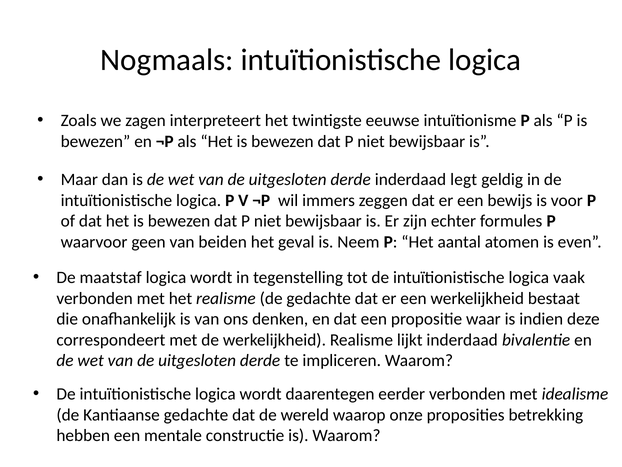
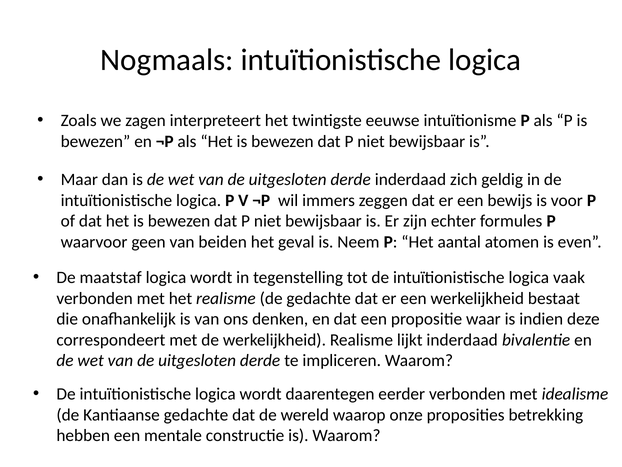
legt: legt -> zich
